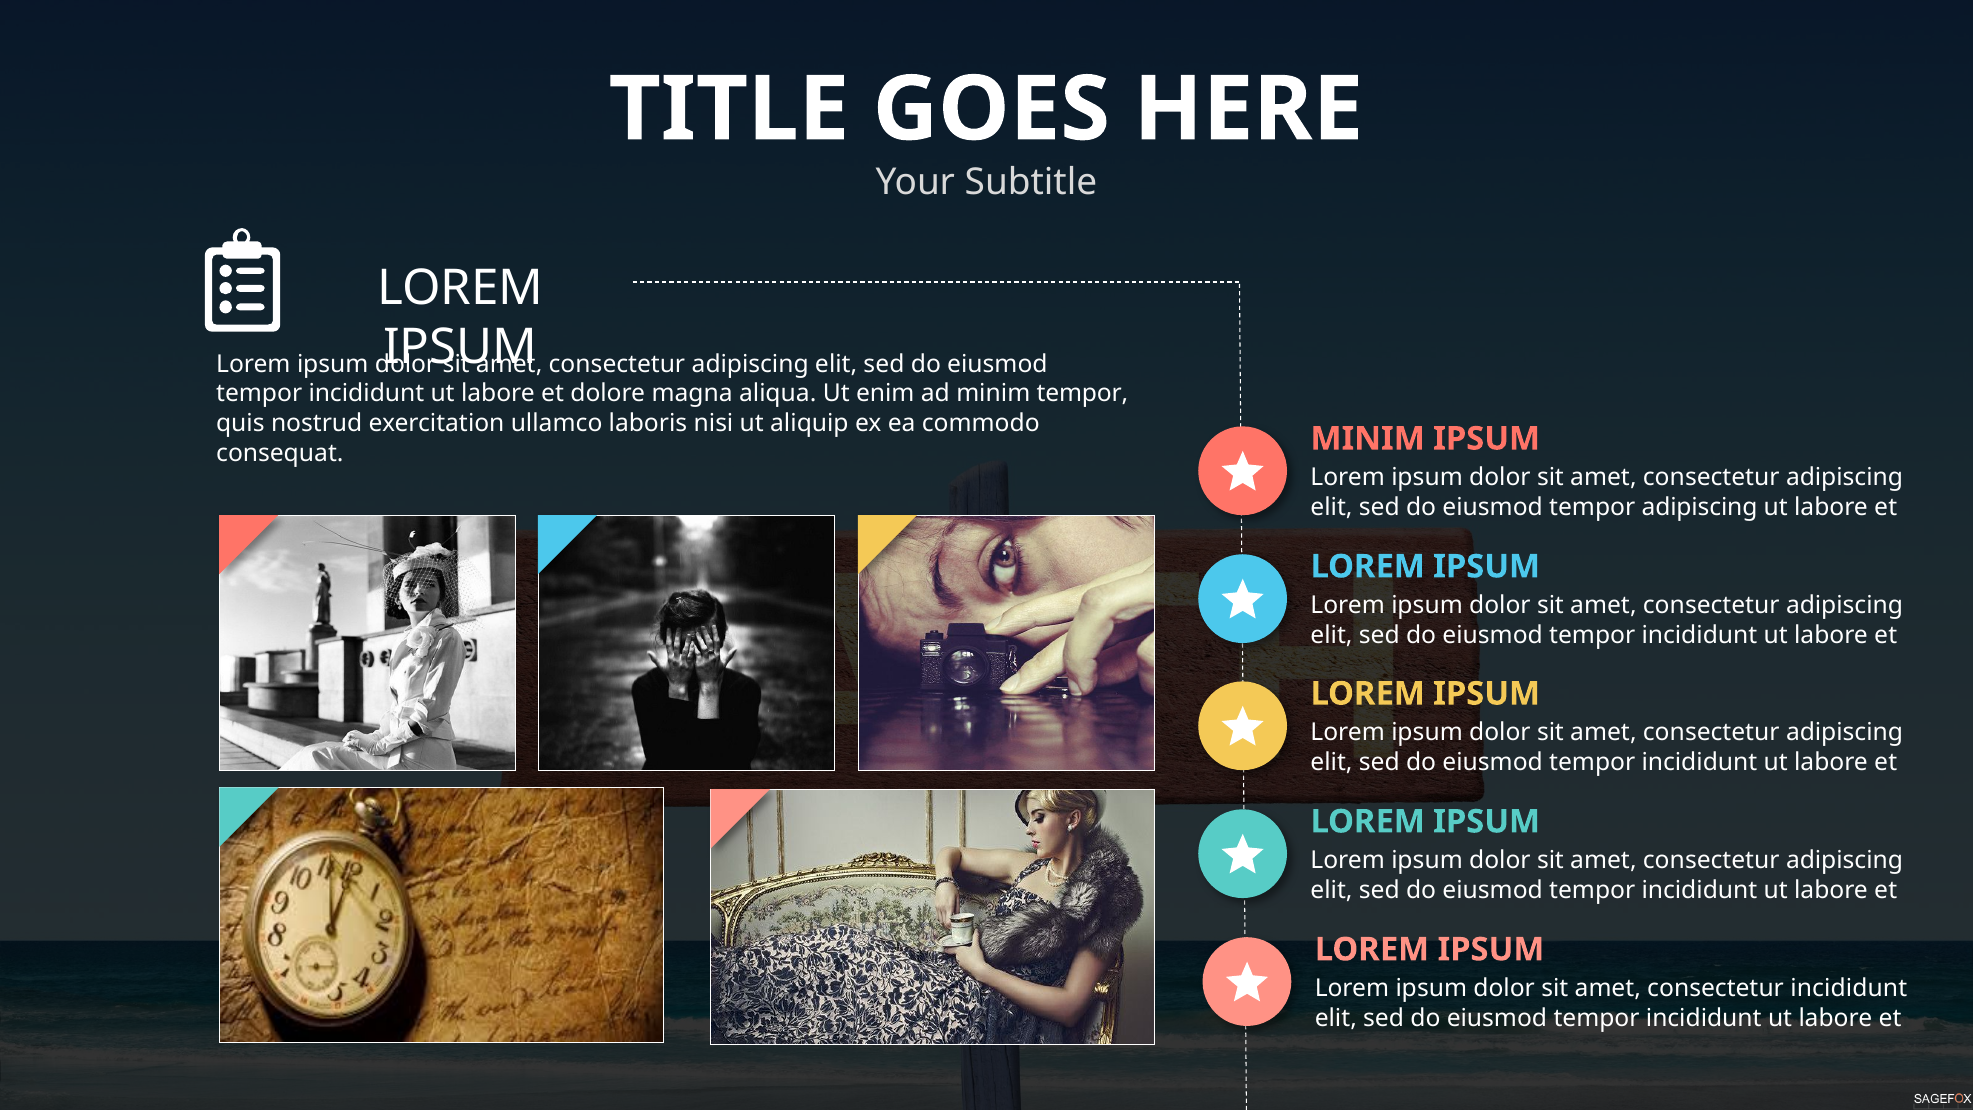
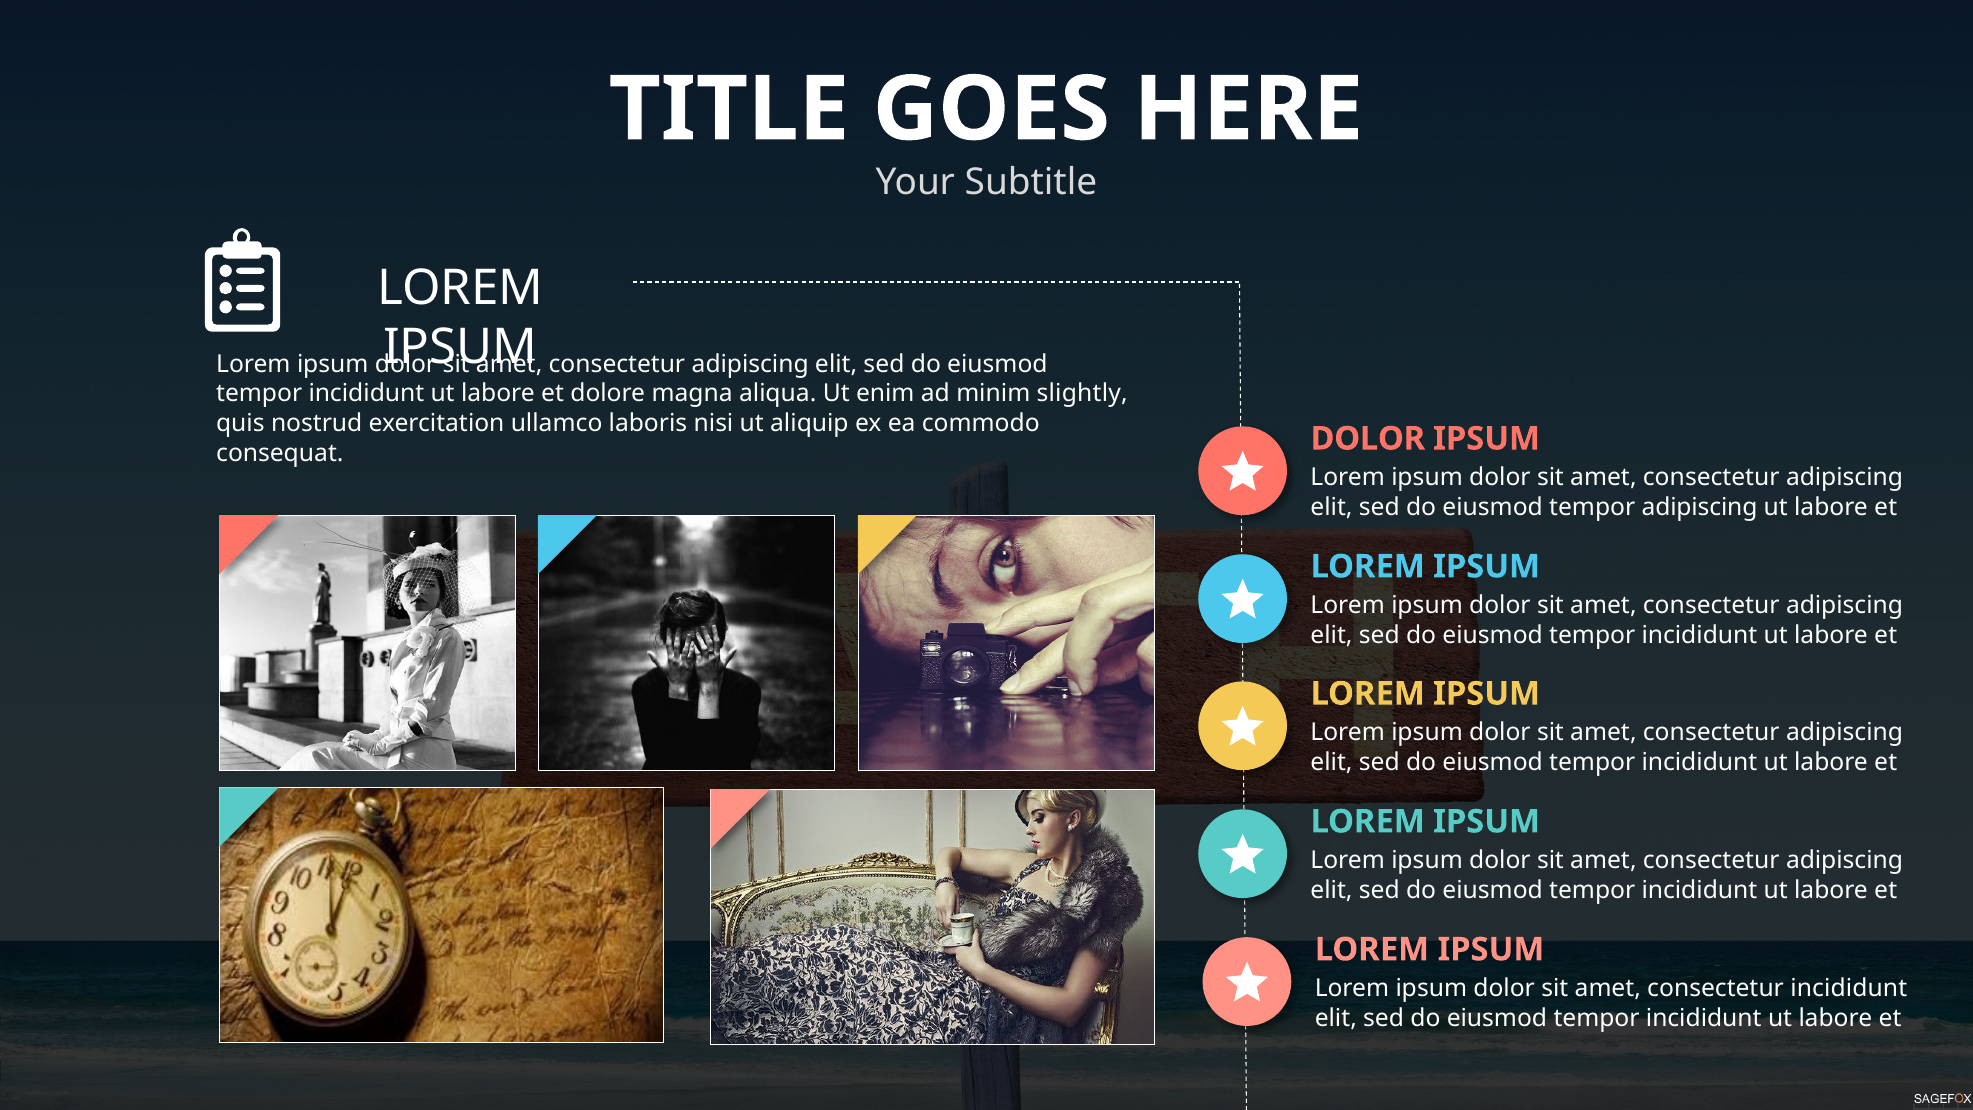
minim tempor: tempor -> slightly
MINIM at (1368, 439): MINIM -> DOLOR
